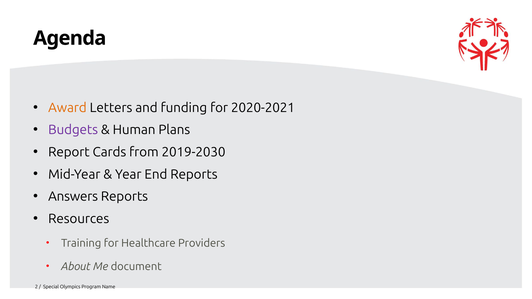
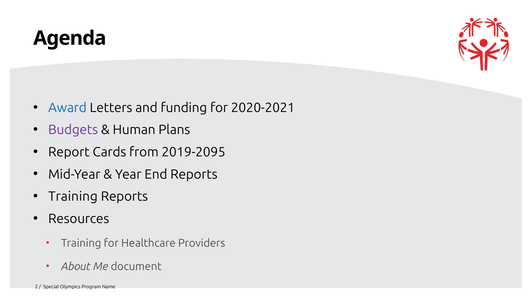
Award colour: orange -> blue
2019-2030: 2019-2030 -> 2019-2095
Answers at (73, 197): Answers -> Training
